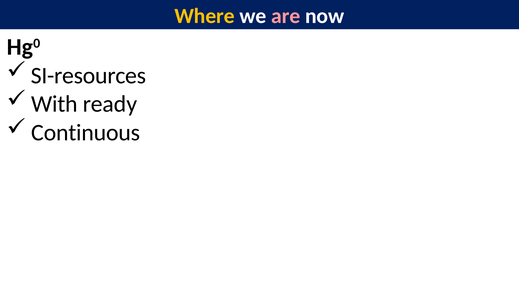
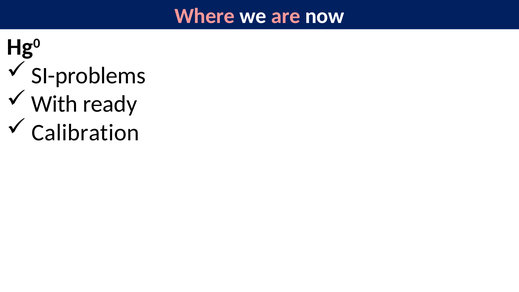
Where colour: yellow -> pink
SI-resources: SI-resources -> SI-problems
Continuous: Continuous -> Calibration
